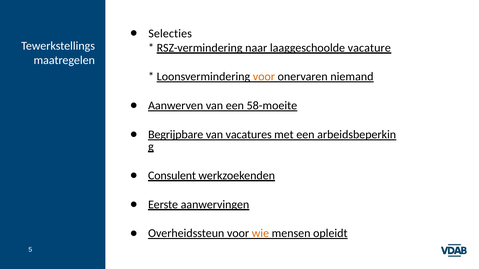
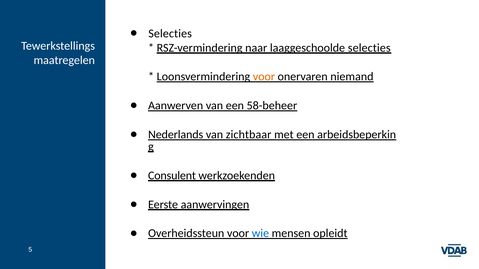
laaggeschoolde vacature: vacature -> selecties
58-moeite: 58-moeite -> 58-beheer
Begrijpbare: Begrijpbare -> Nederlands
vacatures: vacatures -> zichtbaar
wie colour: orange -> blue
